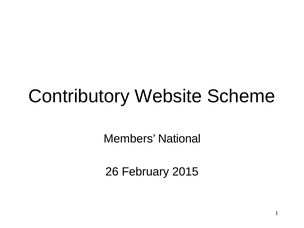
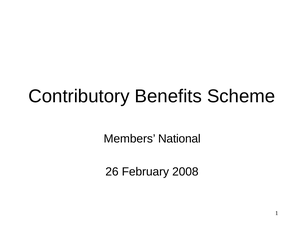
Website: Website -> Benefits
2015: 2015 -> 2008
